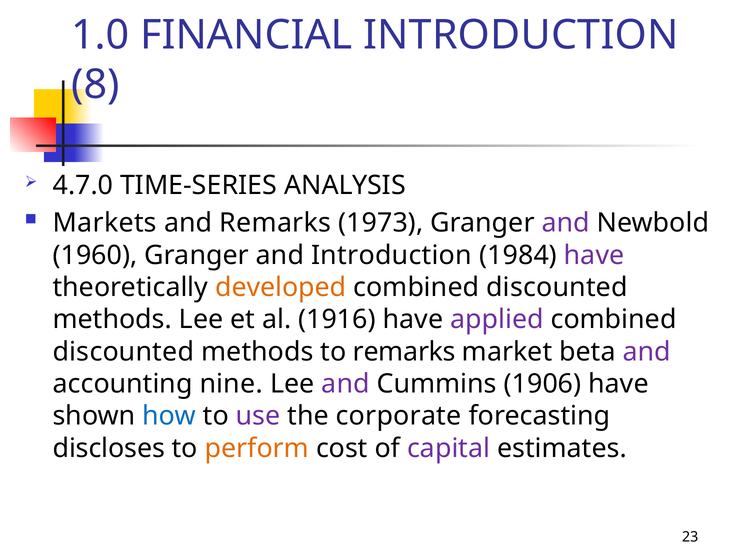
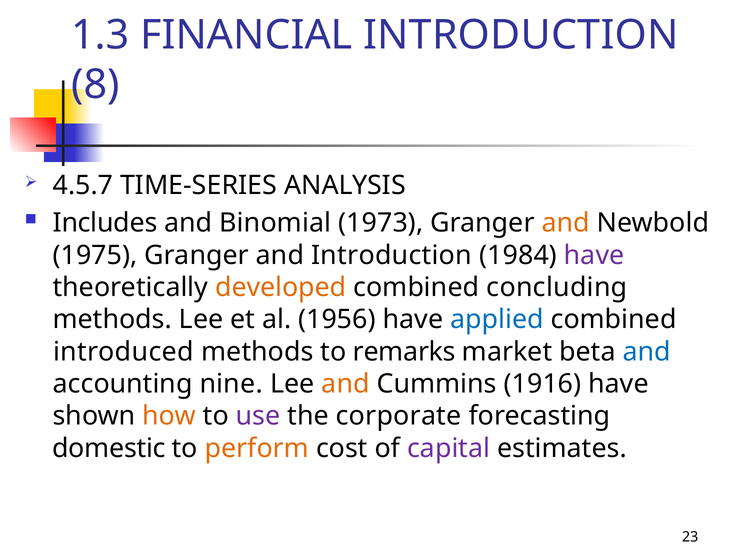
1.0: 1.0 -> 1.3
4.7.0: 4.7.0 -> 4.5.7
Markets: Markets -> Includes
and Remarks: Remarks -> Binomial
and at (566, 223) colour: purple -> orange
1960: 1960 -> 1975
discounted at (557, 288): discounted -> concluding
1916: 1916 -> 1956
applied colour: purple -> blue
discounted at (123, 352): discounted -> introduced
and at (647, 352) colour: purple -> blue
and at (346, 384) colour: purple -> orange
1906: 1906 -> 1916
how colour: blue -> orange
discloses: discloses -> domestic
